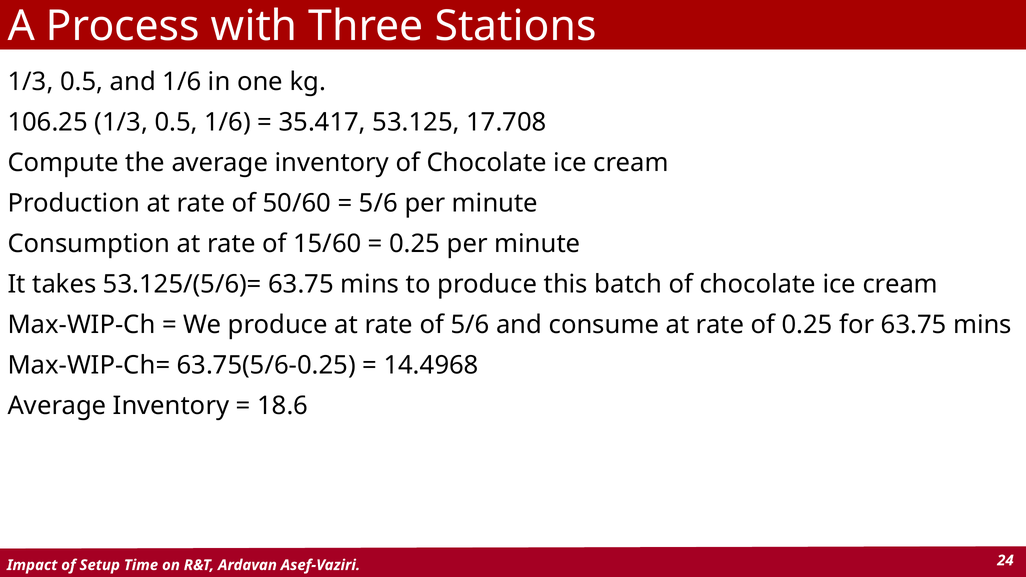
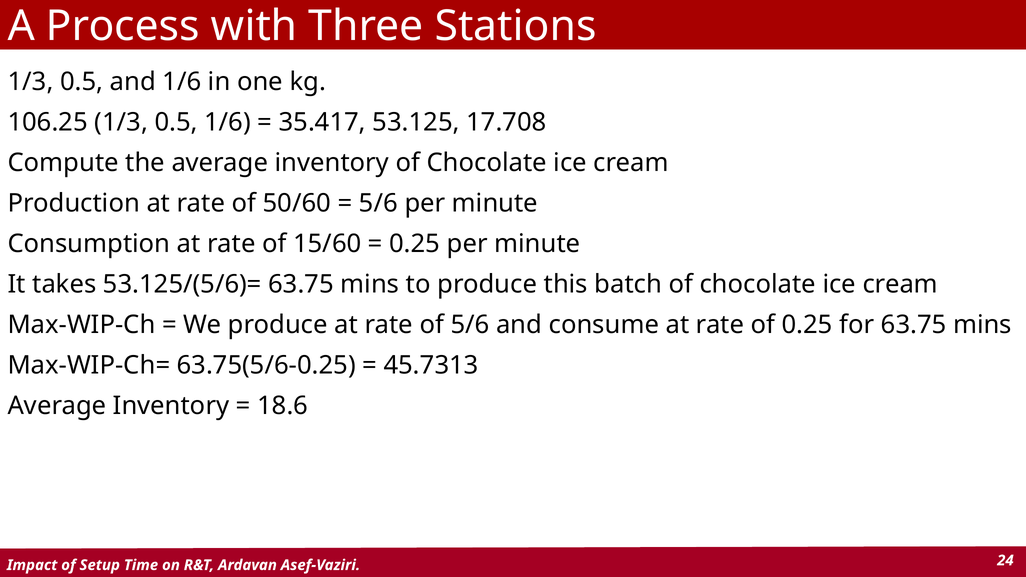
14.4968: 14.4968 -> 45.7313
